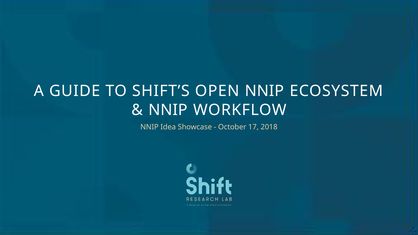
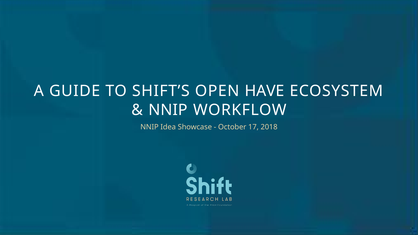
OPEN NNIP: NNIP -> HAVE
